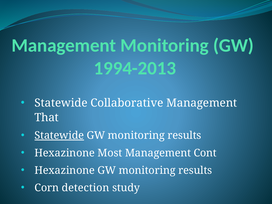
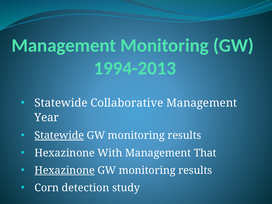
That: That -> Year
Most: Most -> With
Cont: Cont -> That
Hexazinone at (65, 170) underline: none -> present
